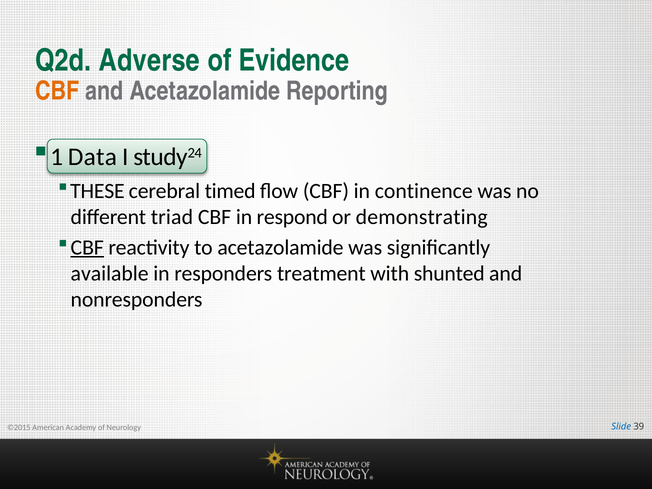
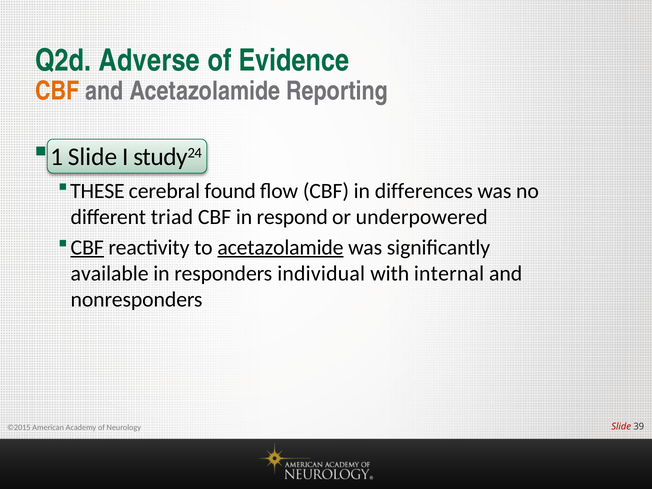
1 Data: Data -> Slide
timed: timed -> found
continence: continence -> differences
demonstrating: demonstrating -> underpowered
acetazolamide at (280, 247) underline: none -> present
treatment: treatment -> individual
shunted: shunted -> internal
Slide at (621, 427) colour: blue -> red
